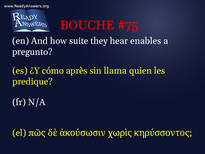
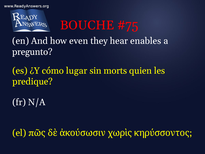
suite: suite -> even
après: après -> lugar
llama: llama -> morts
